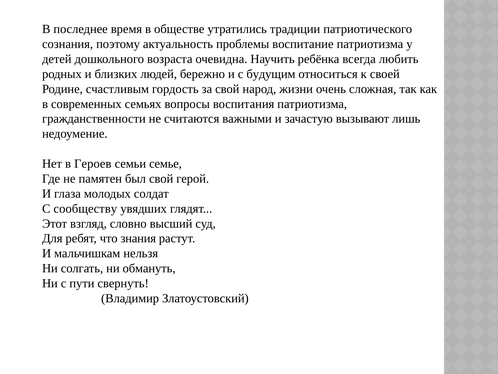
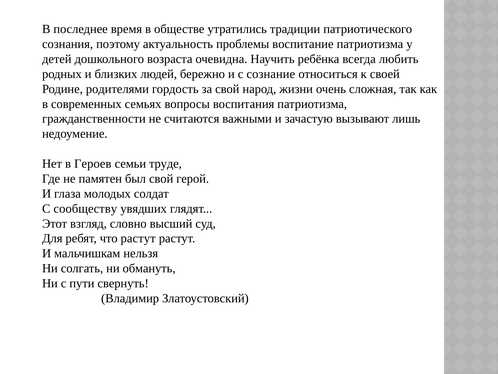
будущим: будущим -> сознание
счастливым: счастливым -> родителями
семье: семье -> труде
что знания: знания -> растут
